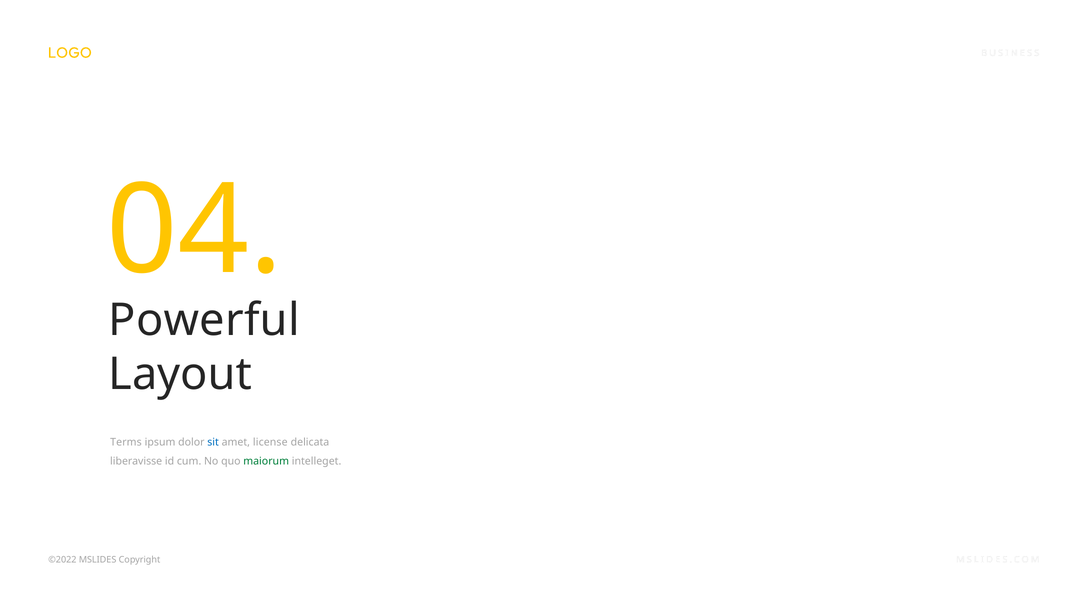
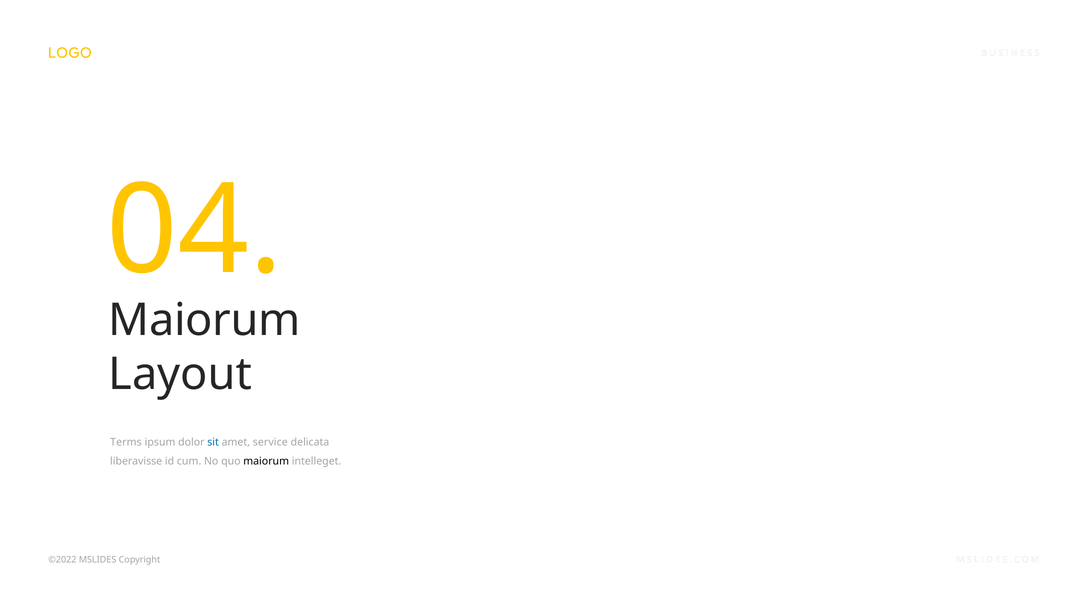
Powerful at (204, 320): Powerful -> Maiorum
license: license -> service
maiorum at (266, 461) colour: green -> black
